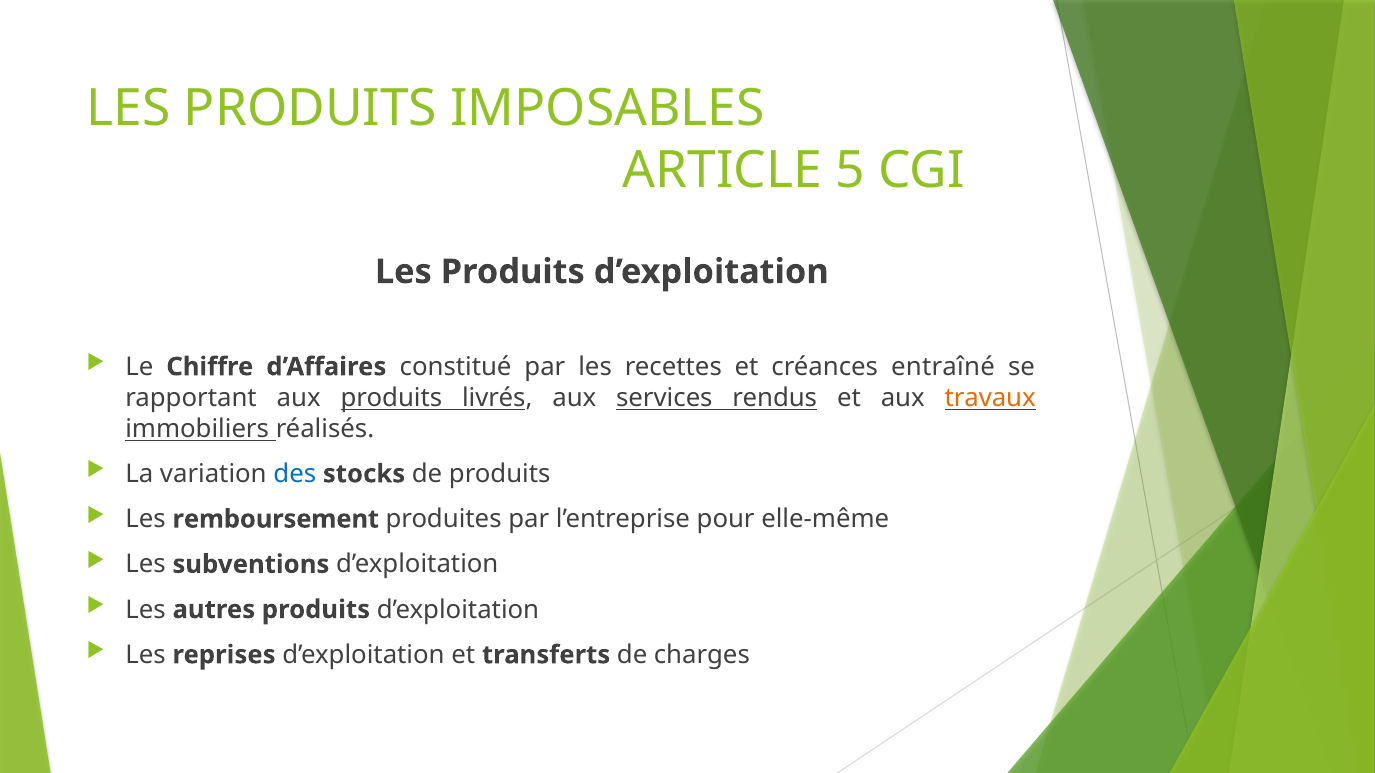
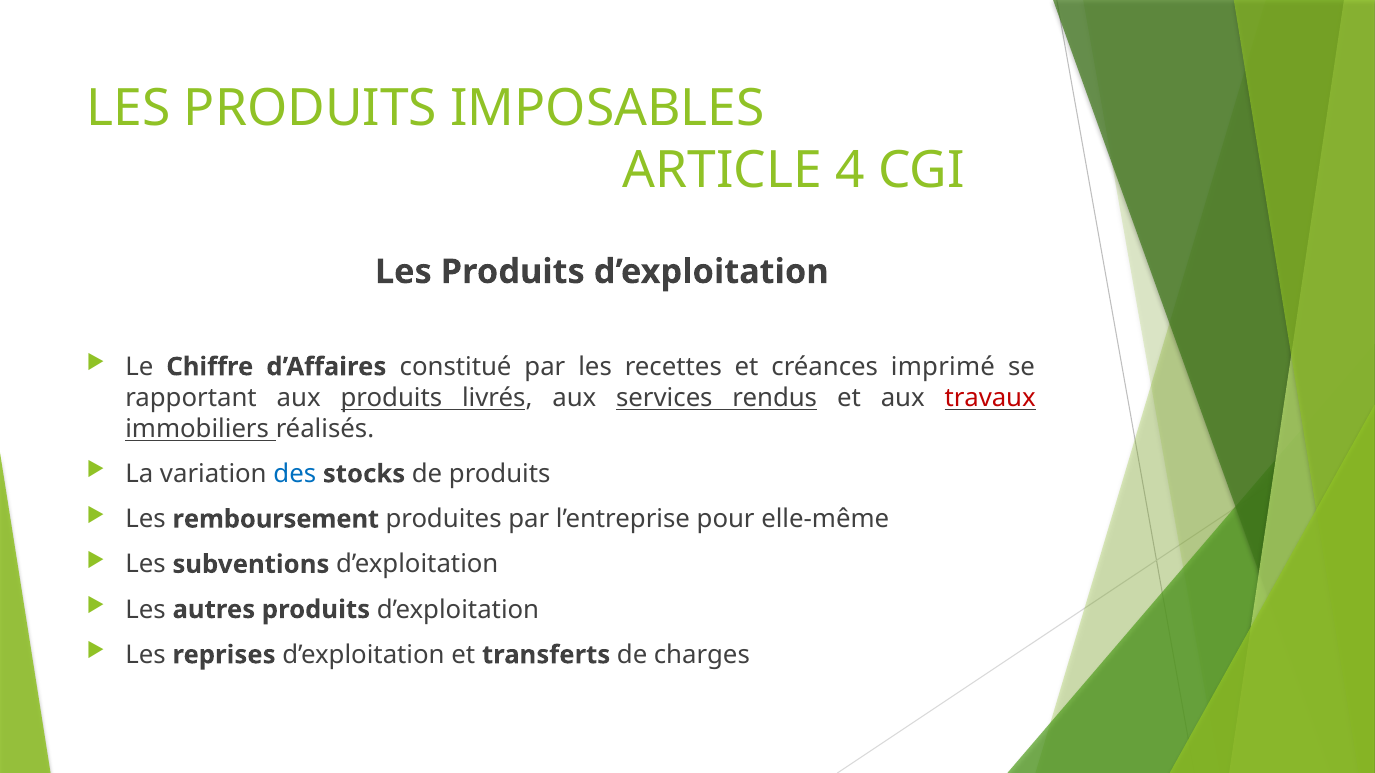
5: 5 -> 4
entraîné: entraîné -> imprimé
travaux colour: orange -> red
